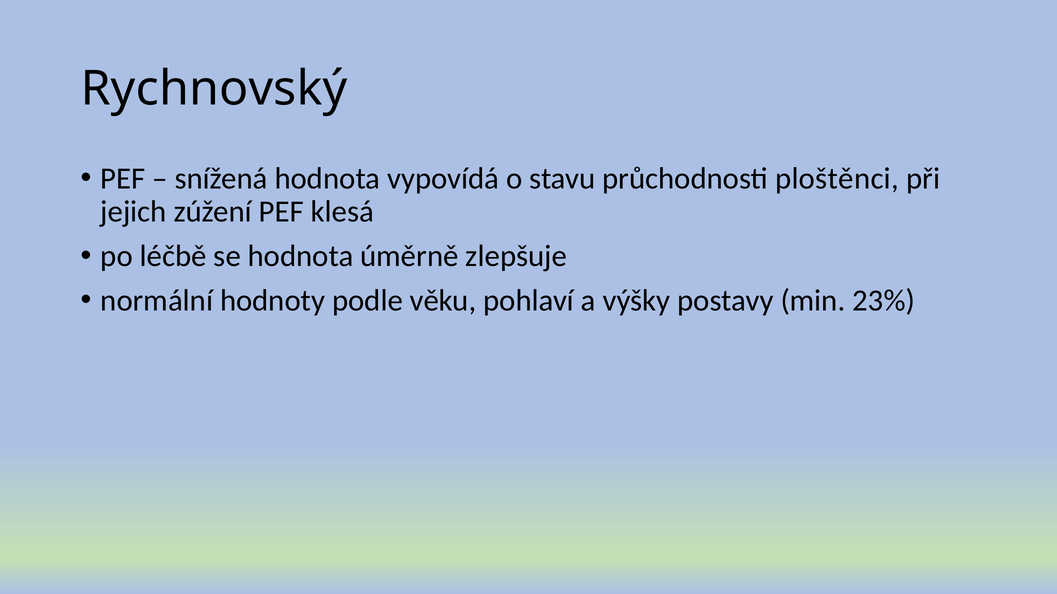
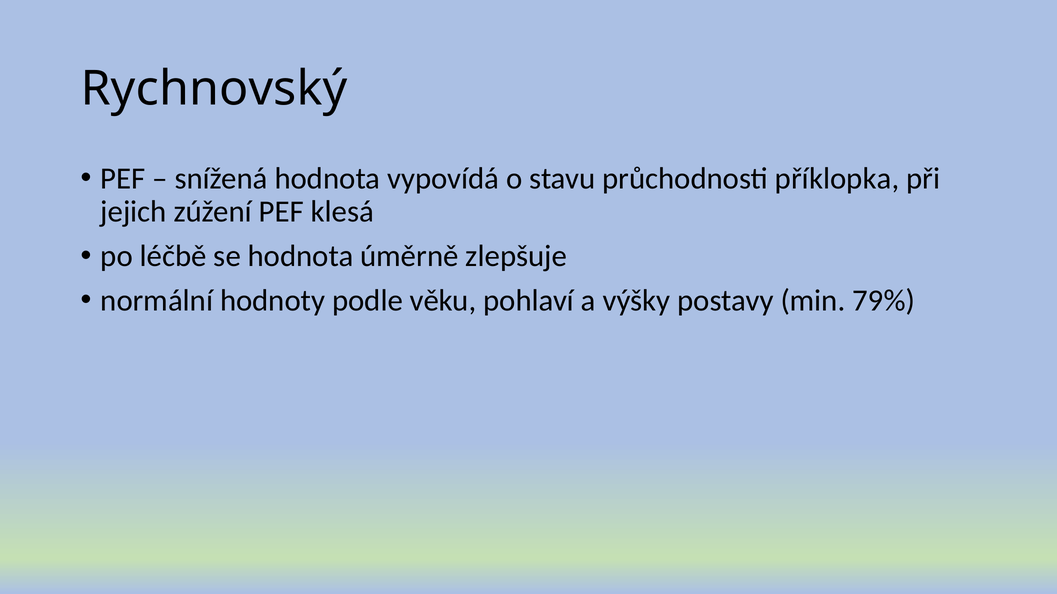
ploštěnci: ploštěnci -> příklopka
23%: 23% -> 79%
